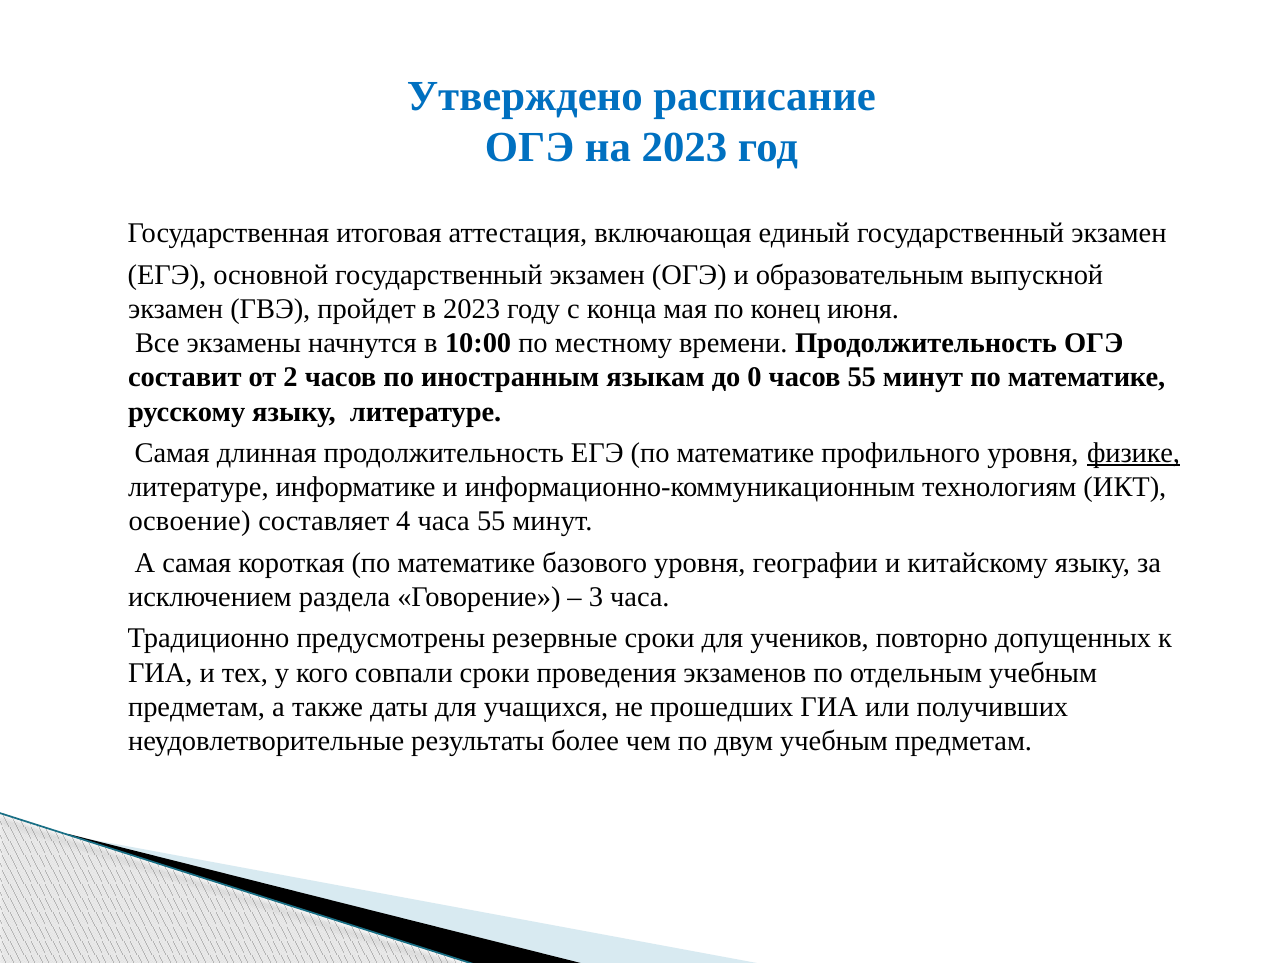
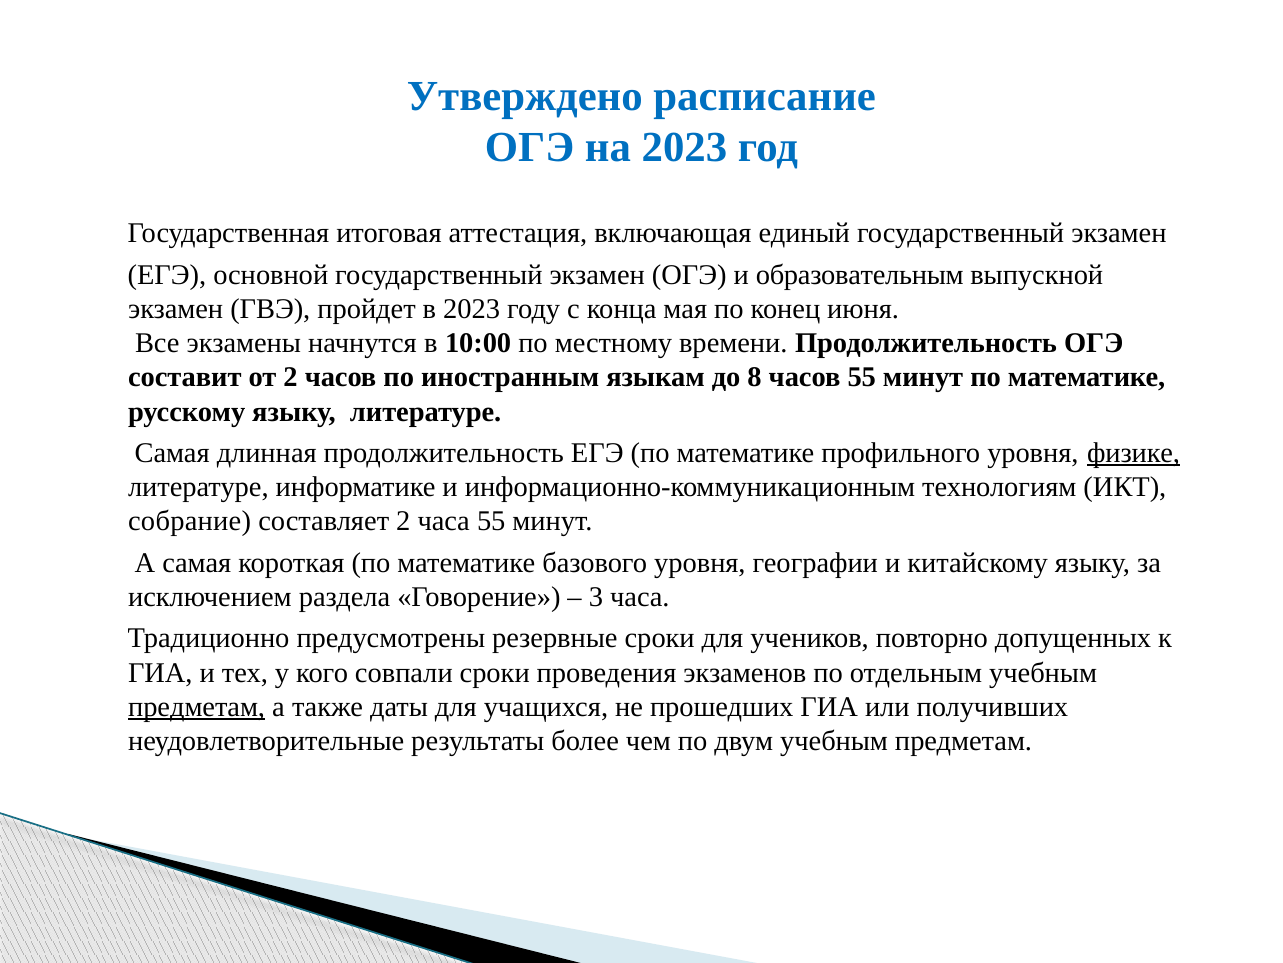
0: 0 -> 8
освоение: освоение -> собрание
составляет 4: 4 -> 2
предметам at (197, 706) underline: none -> present
